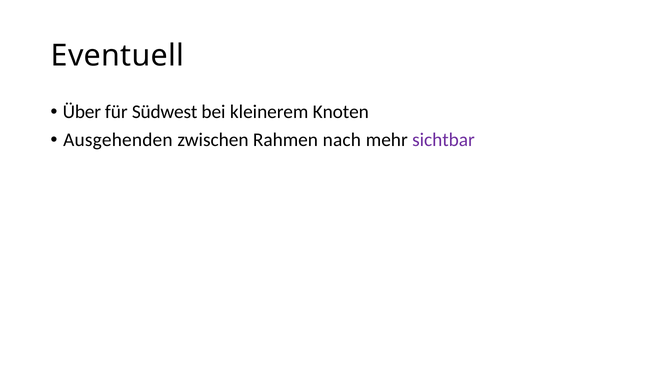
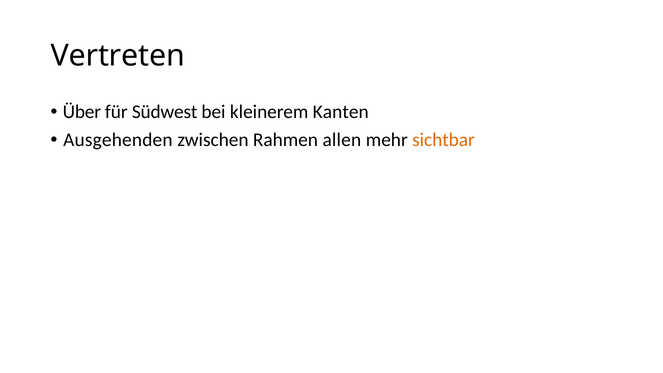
Eventuell: Eventuell -> Vertreten
Knoten: Knoten -> Kanten
nach: nach -> allen
sichtbar colour: purple -> orange
